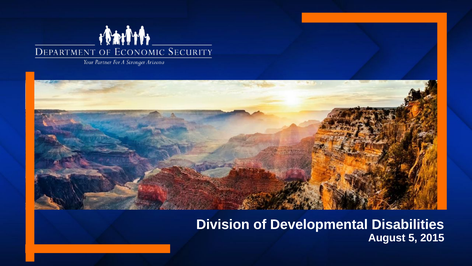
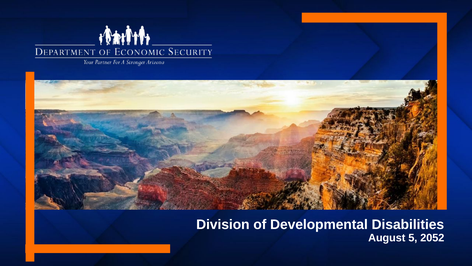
2015: 2015 -> 2052
